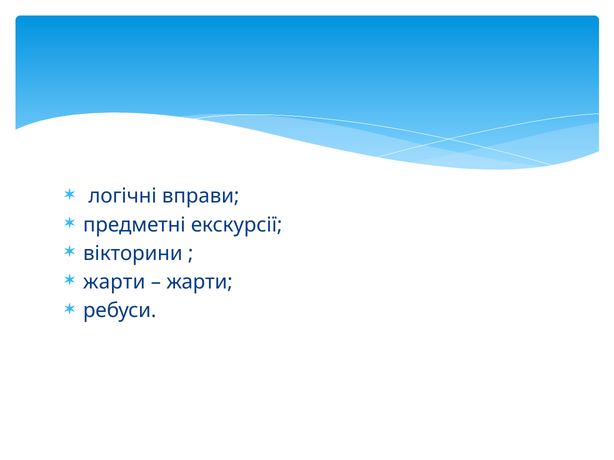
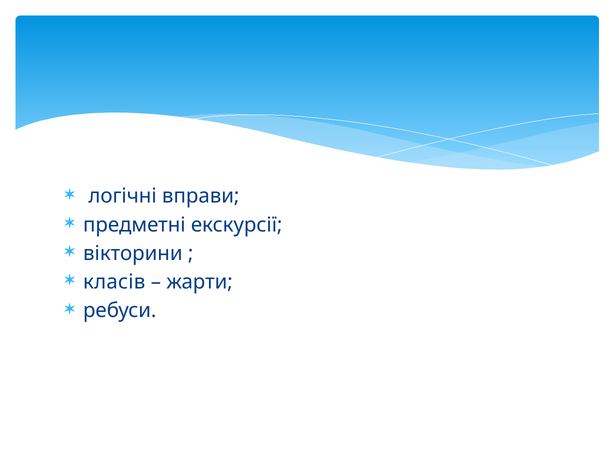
жарти at (114, 282): жарти -> класів
